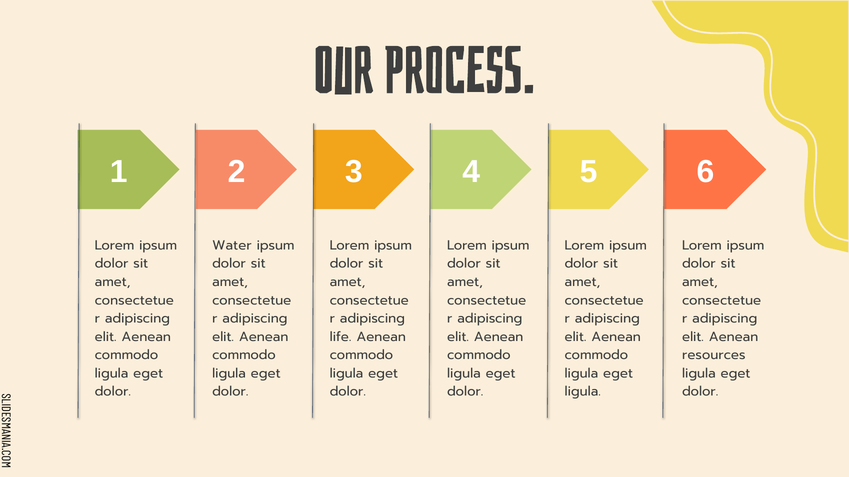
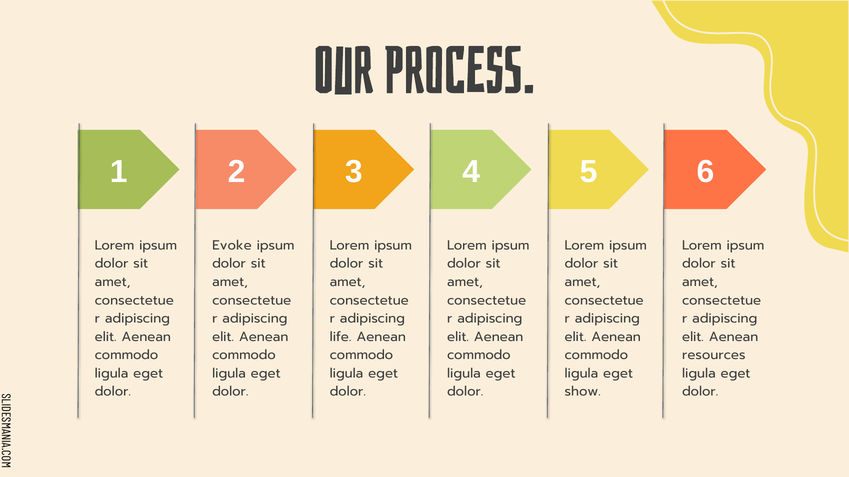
Water: Water -> Evoke
ligula at (583, 392): ligula -> show
